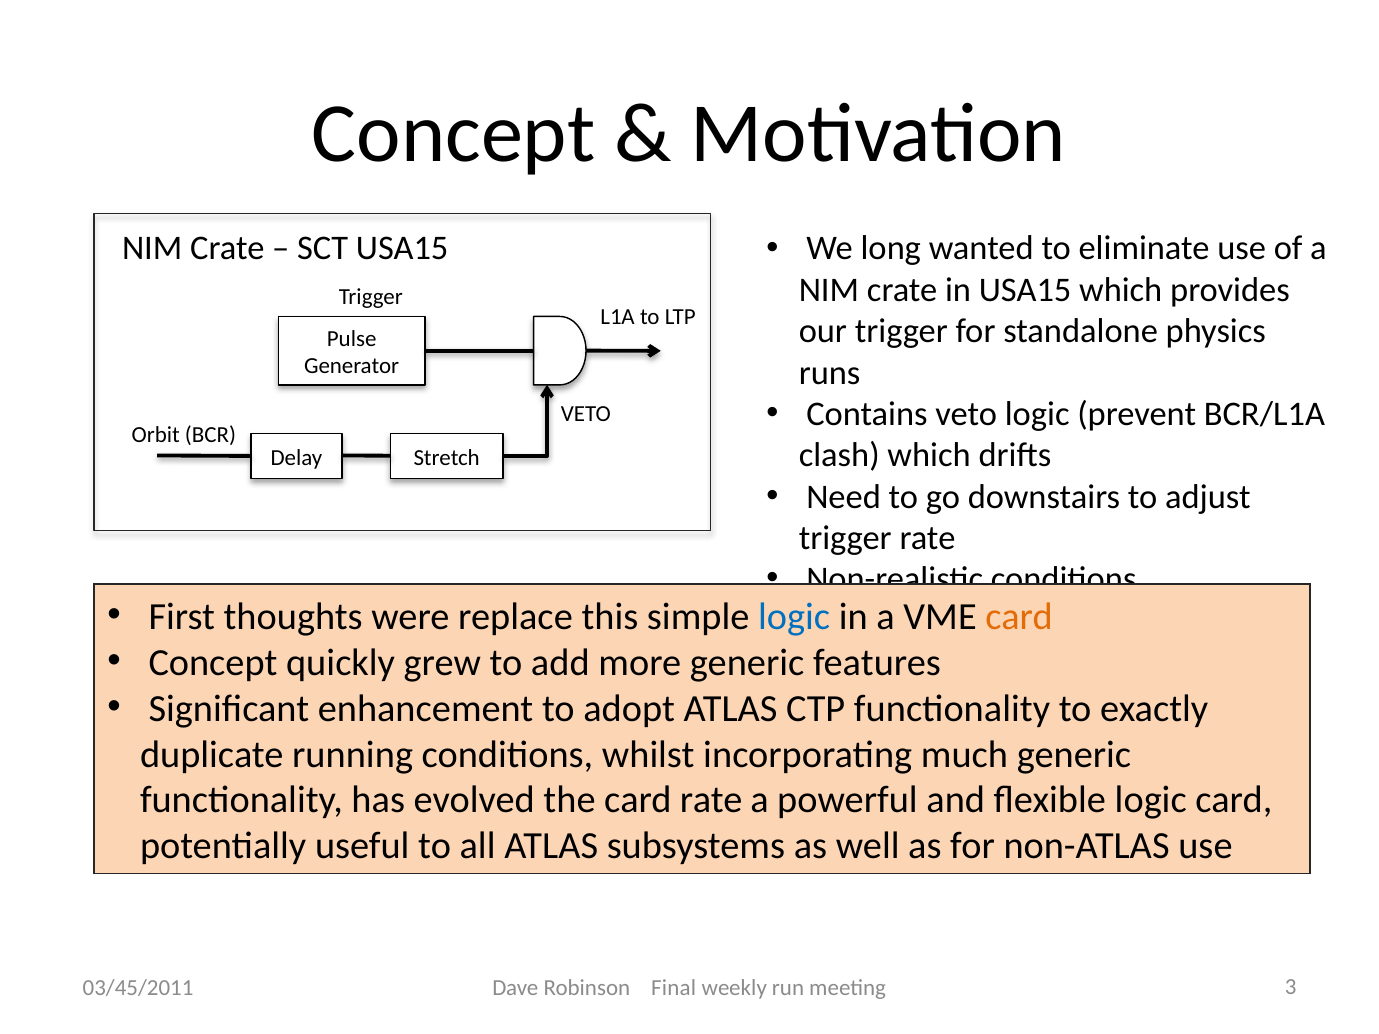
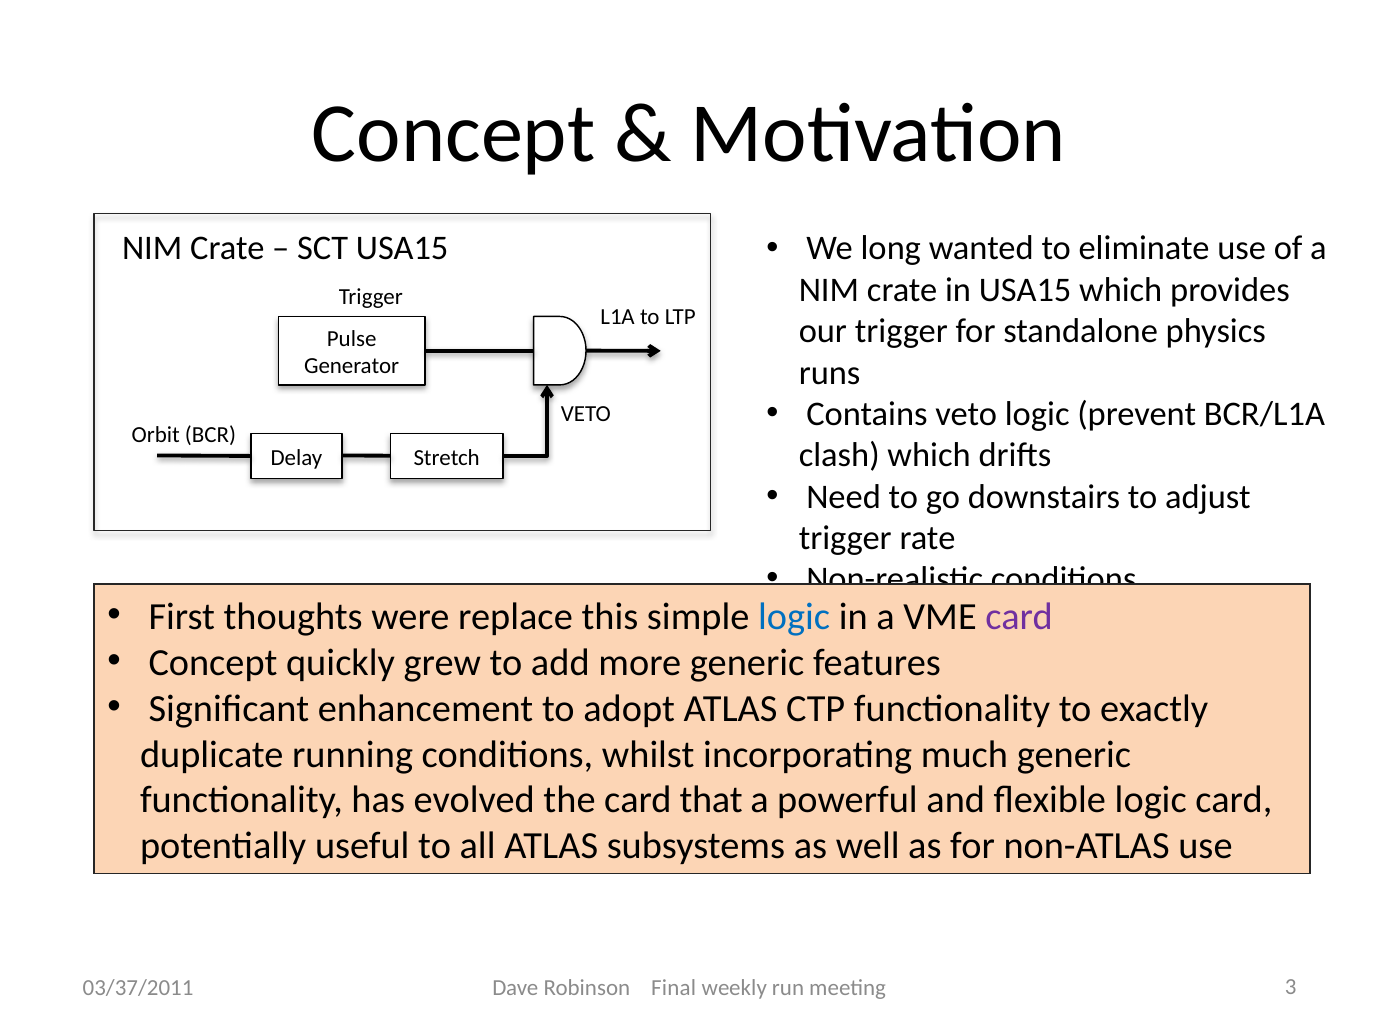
card at (1019, 617) colour: orange -> purple
card rate: rate -> that
03/45/2011: 03/45/2011 -> 03/37/2011
